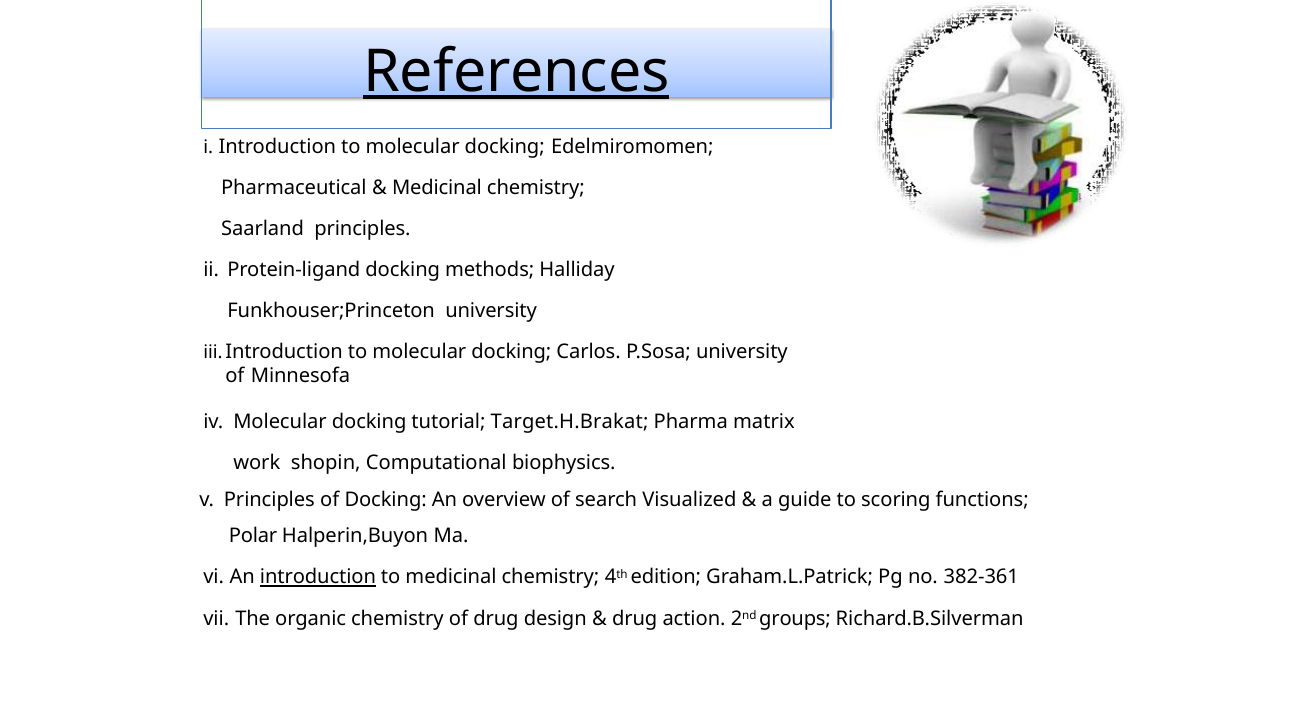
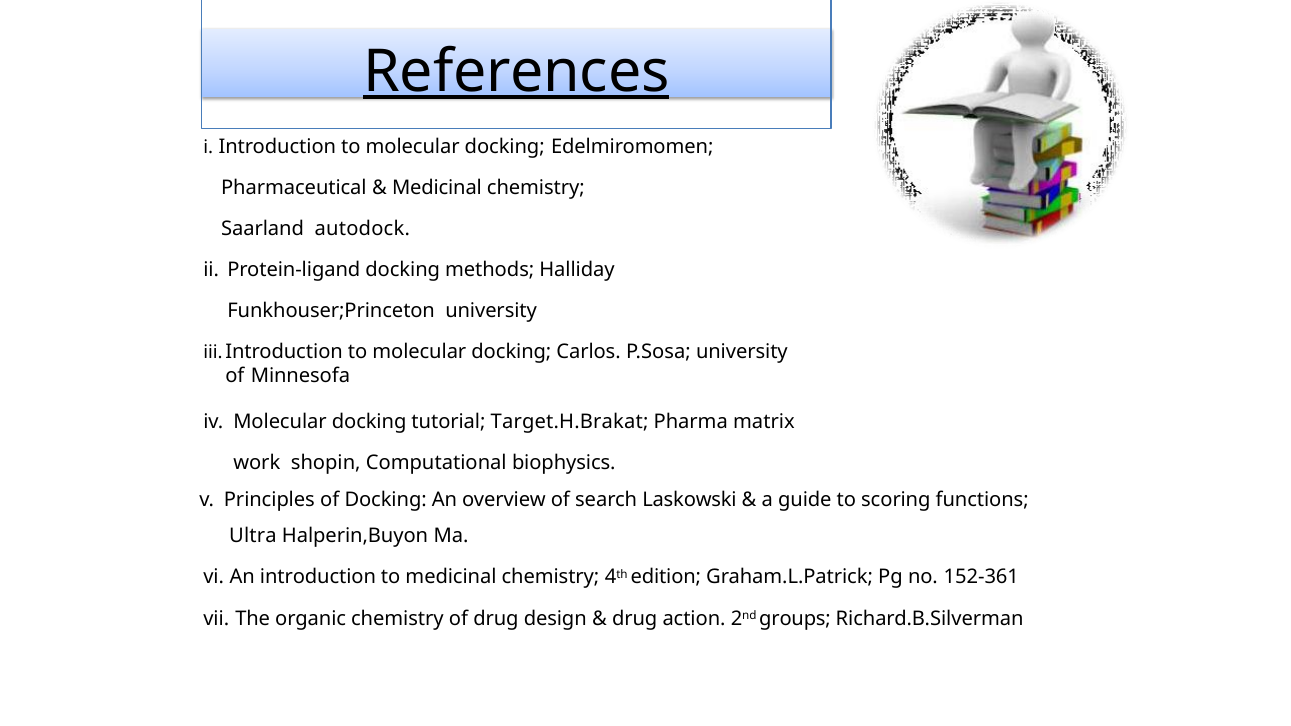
Saarland principles: principles -> autodock
Visualized: Visualized -> Laskowski
Polar: Polar -> Ultra
introduction at (318, 577) underline: present -> none
382-361: 382-361 -> 152-361
